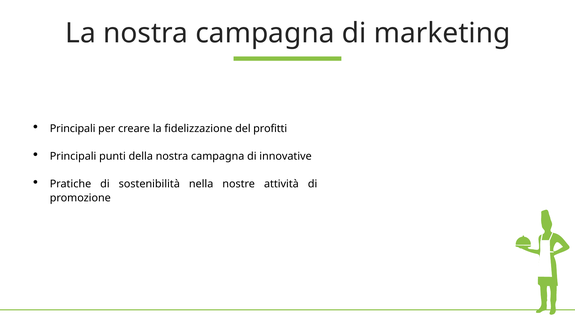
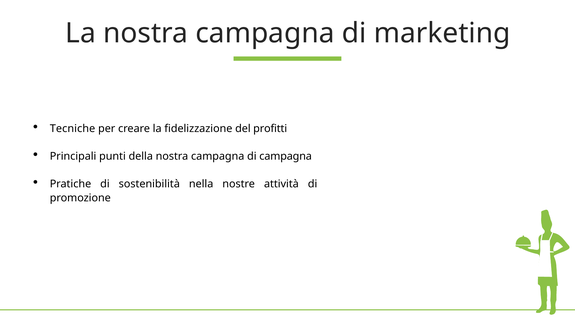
Principali at (73, 129): Principali -> Tecniche
di innovative: innovative -> campagna
